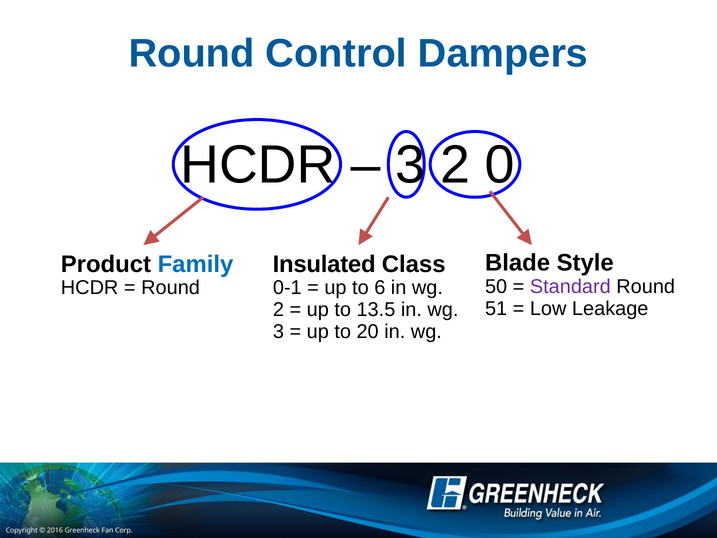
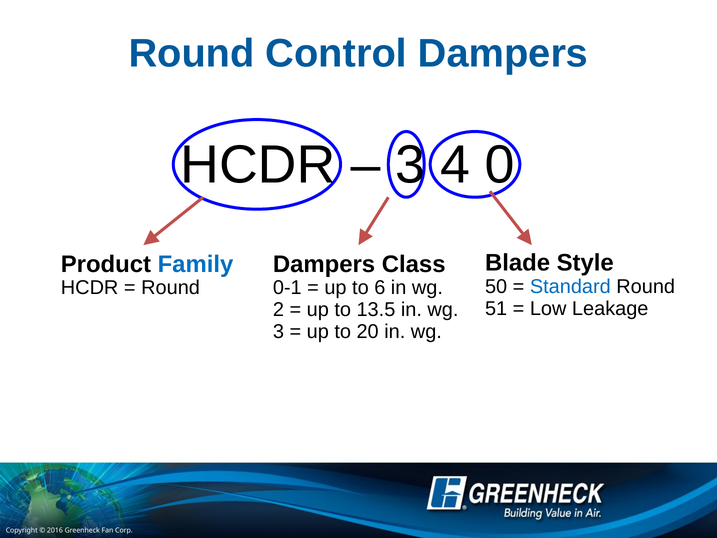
3 2: 2 -> 4
Insulated at (324, 264): Insulated -> Dampers
Standard colour: purple -> blue
